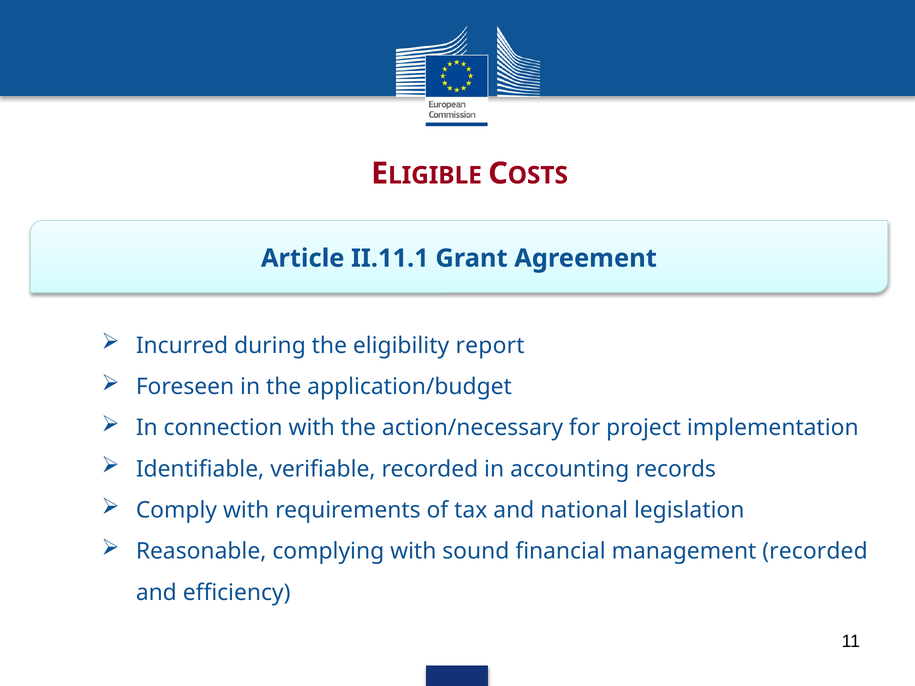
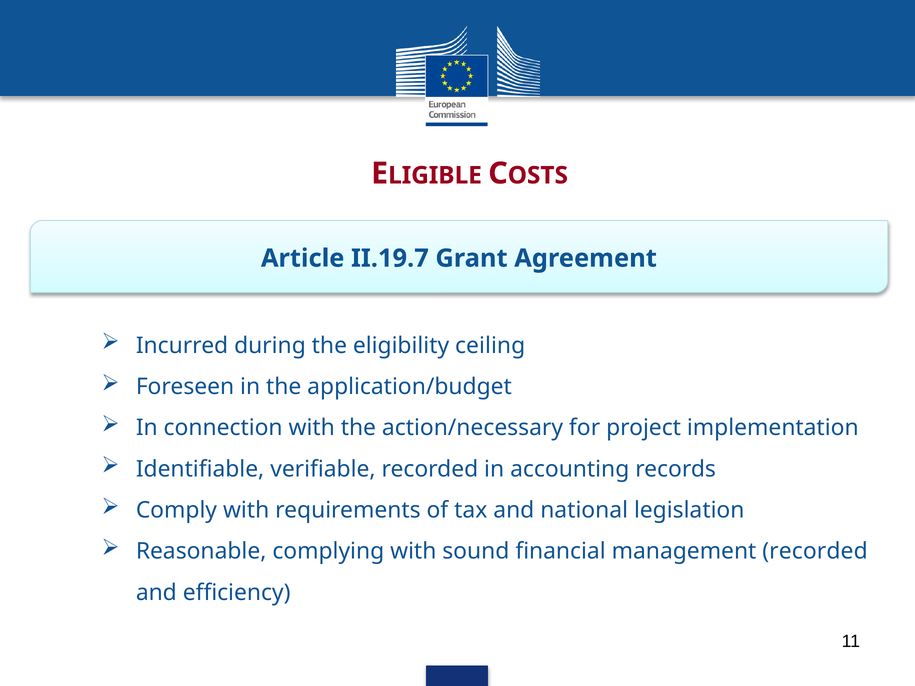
II.11.1: II.11.1 -> II.19.7
report: report -> ceiling
